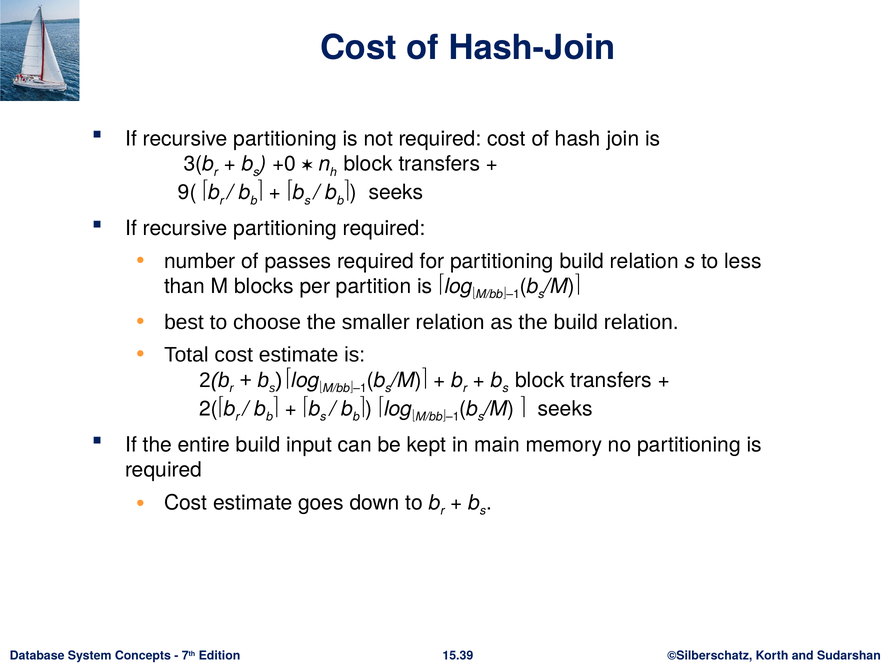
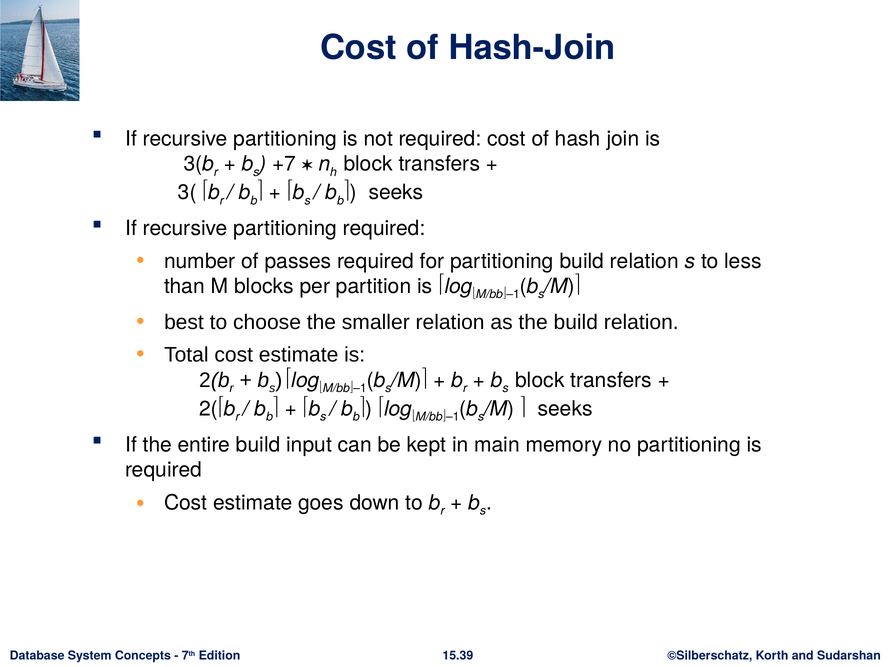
+0: +0 -> +7
9(: 9( -> 3(
